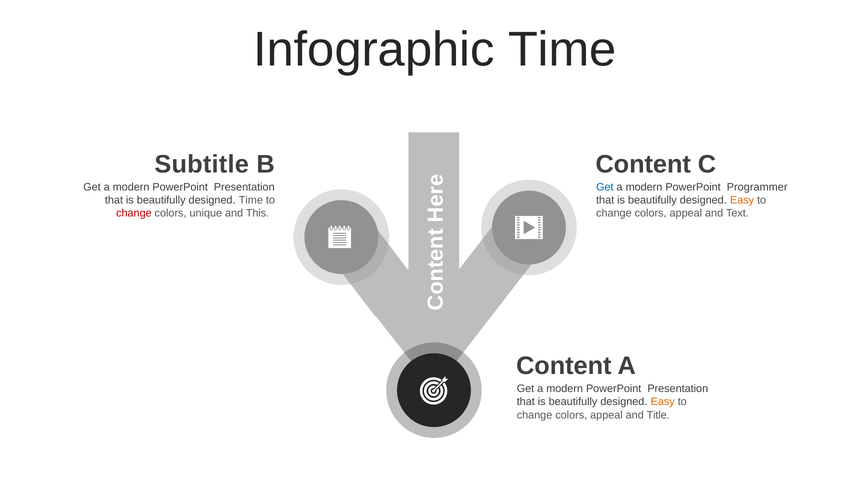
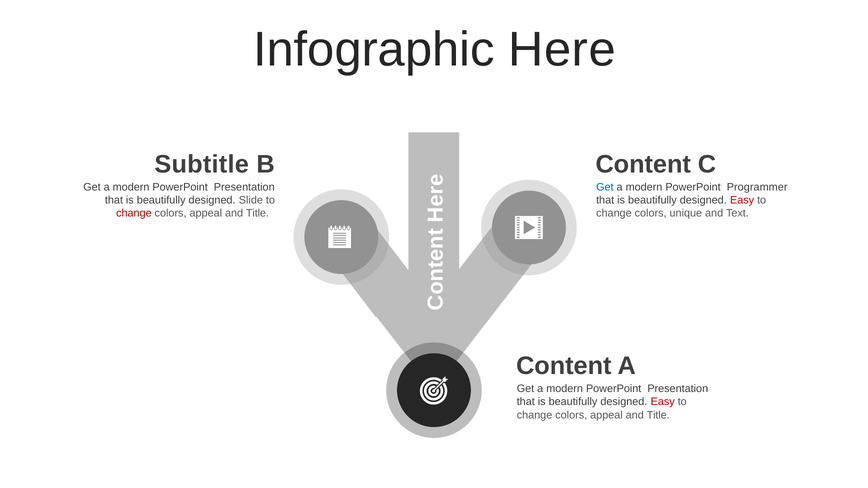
Infographic Time: Time -> Here
designed Time: Time -> Slide
Easy at (742, 200) colour: orange -> red
unique at (206, 213): unique -> appeal
This at (257, 213): This -> Title
appeal at (686, 213): appeal -> unique
Easy at (663, 402) colour: orange -> red
